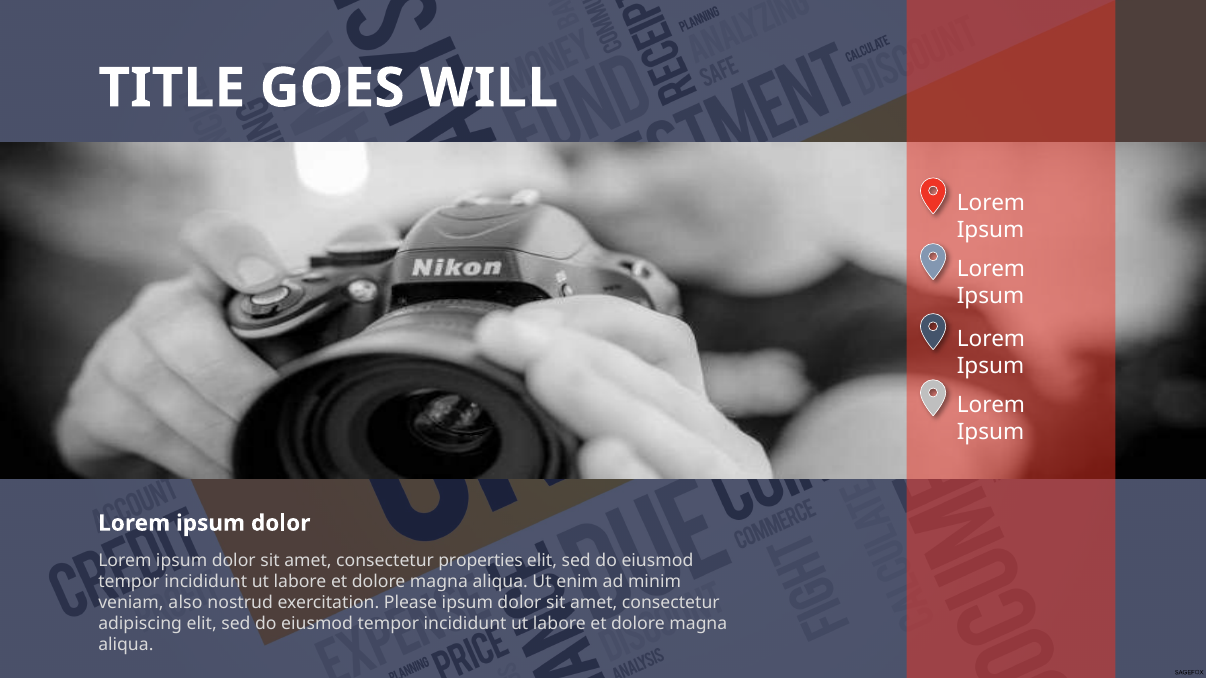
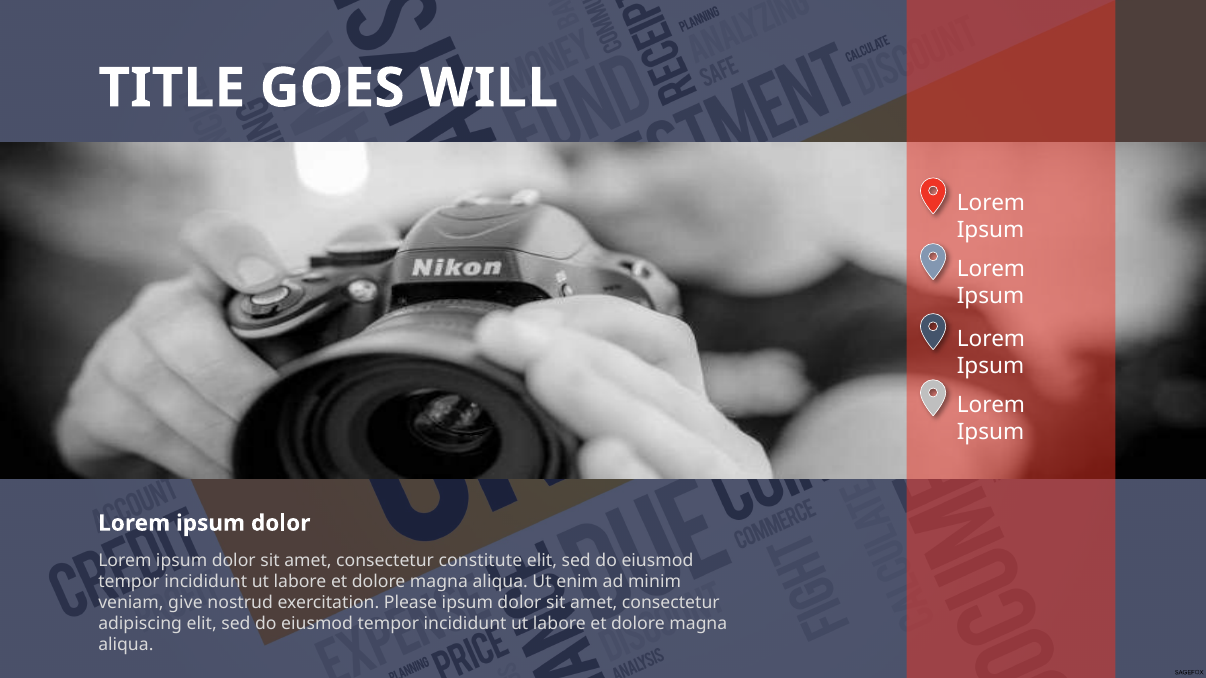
properties: properties -> constitute
also: also -> give
